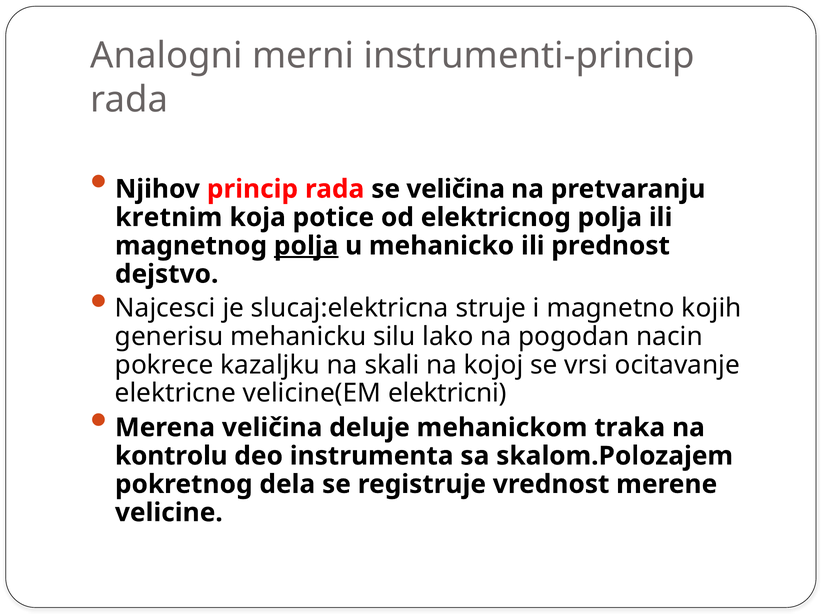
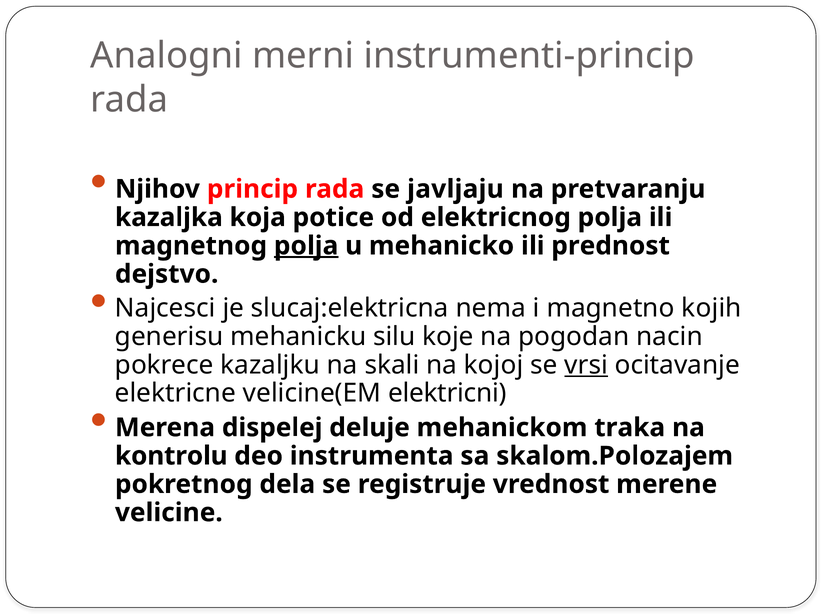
se veličina: veličina -> javljaju
kretnim: kretnim -> kazaljka
struje: struje -> nema
lako: lako -> koje
vrsi underline: none -> present
Merena veličina: veličina -> dispelej
